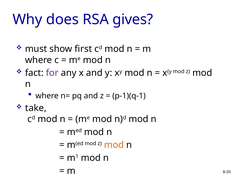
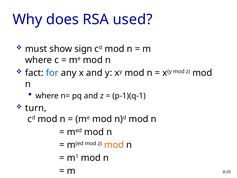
gives: gives -> used
first: first -> sign
for colour: purple -> blue
take: take -> turn
